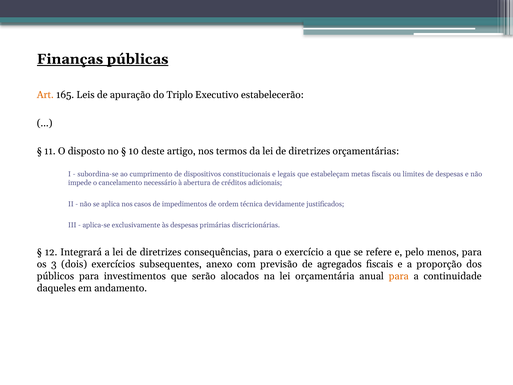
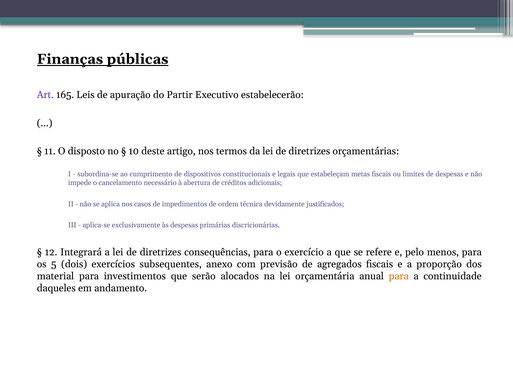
Art colour: orange -> purple
Triplo: Triplo -> Partir
3: 3 -> 5
públicos: públicos -> material
